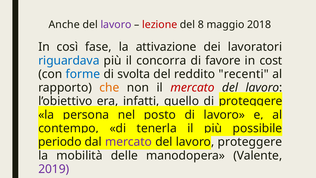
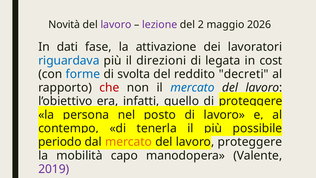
Anche: Anche -> Novità
lezione colour: red -> purple
8: 8 -> 2
2018: 2018 -> 2026
così: così -> dati
concorra: concorra -> direzioni
favore: favore -> legata
recenti: recenti -> decreti
che colour: orange -> red
mercato at (192, 88) colour: red -> blue
mercato at (129, 142) colour: purple -> orange
delle: delle -> capo
